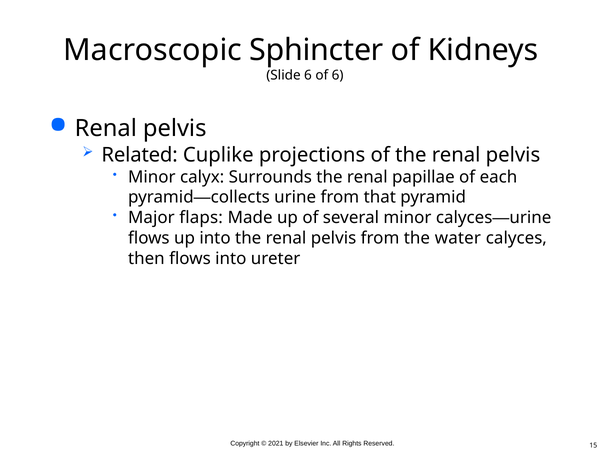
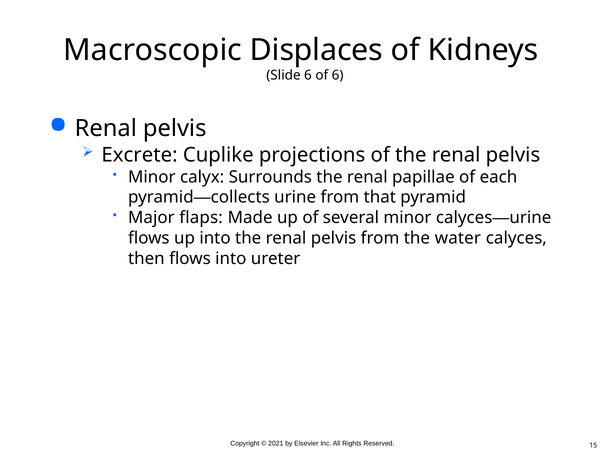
Sphincter: Sphincter -> Displaces
Related: Related -> Excrete
